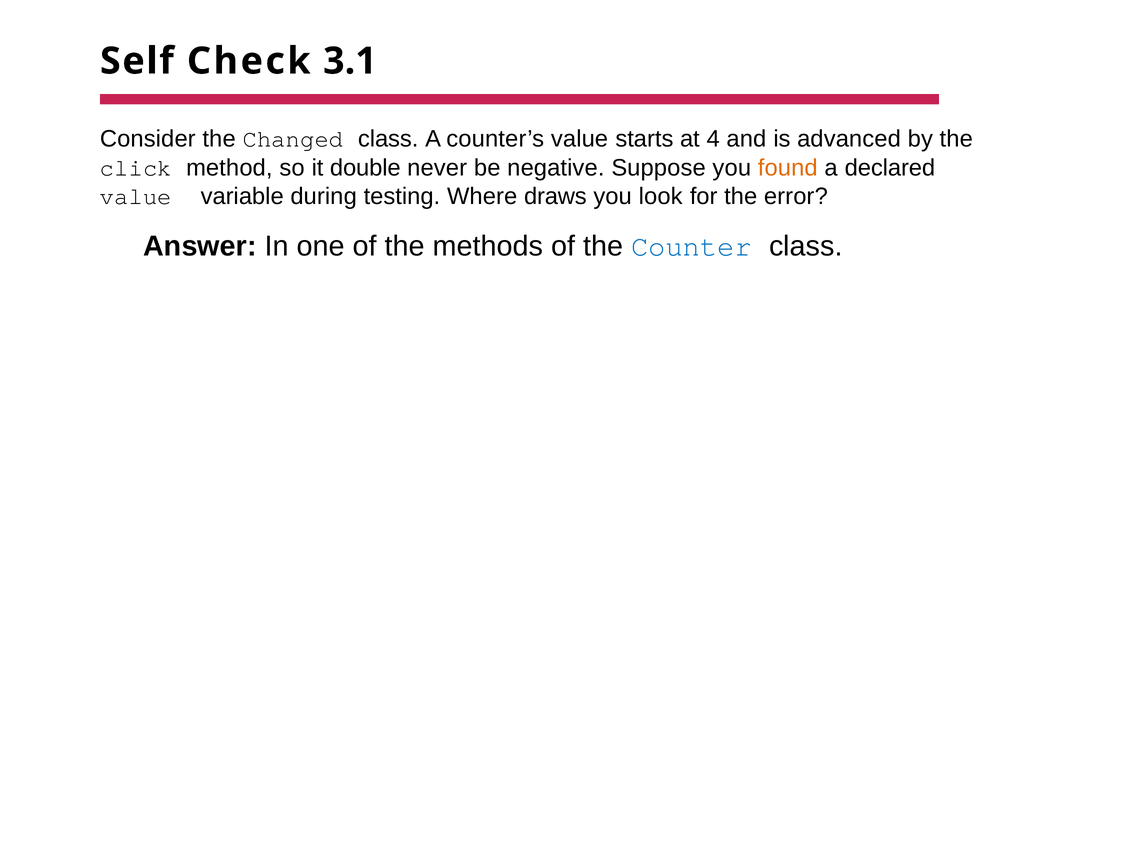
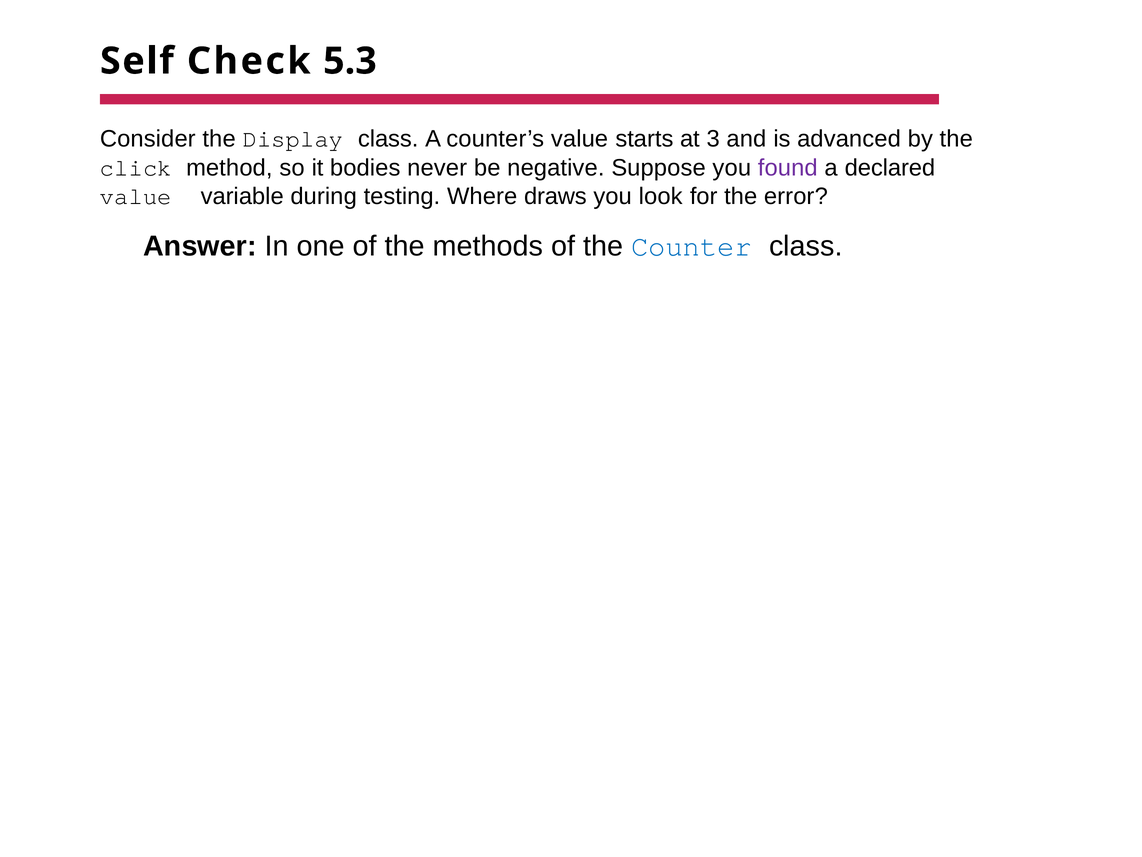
3.1: 3.1 -> 5.3
Changed: Changed -> Display
4: 4 -> 3
double: double -> bodies
found colour: orange -> purple
